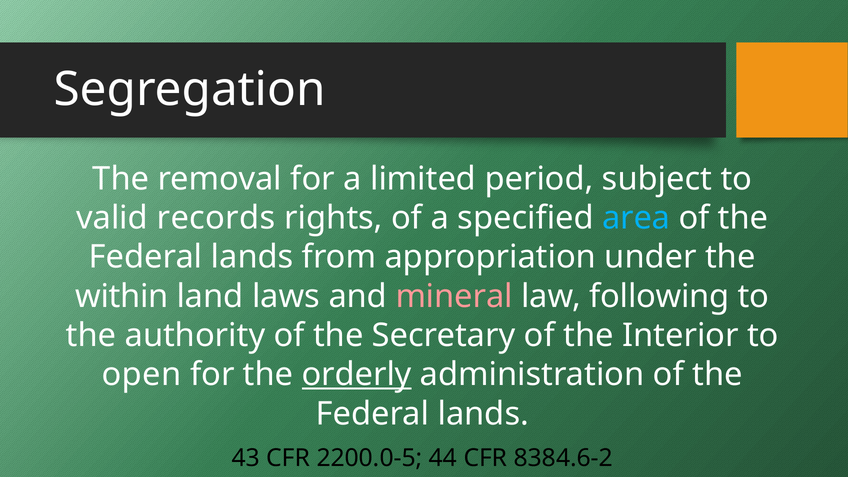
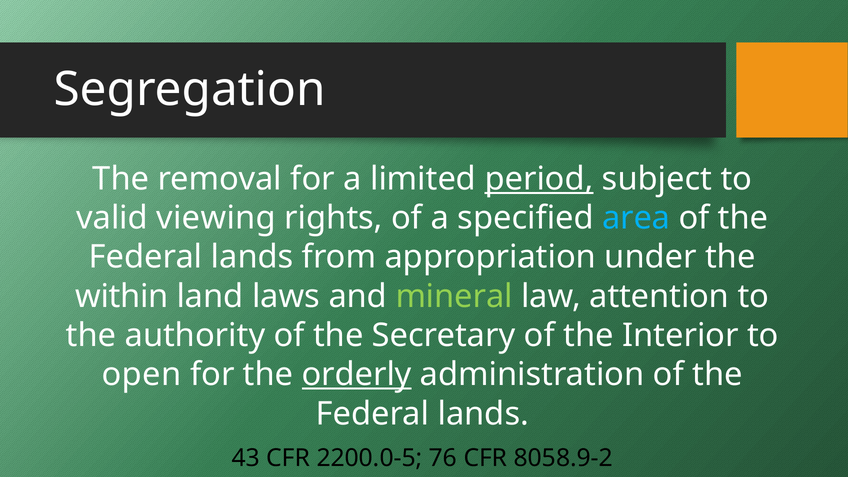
period underline: none -> present
records: records -> viewing
mineral colour: pink -> light green
following: following -> attention
44: 44 -> 76
8384.6-2: 8384.6-2 -> 8058.9-2
